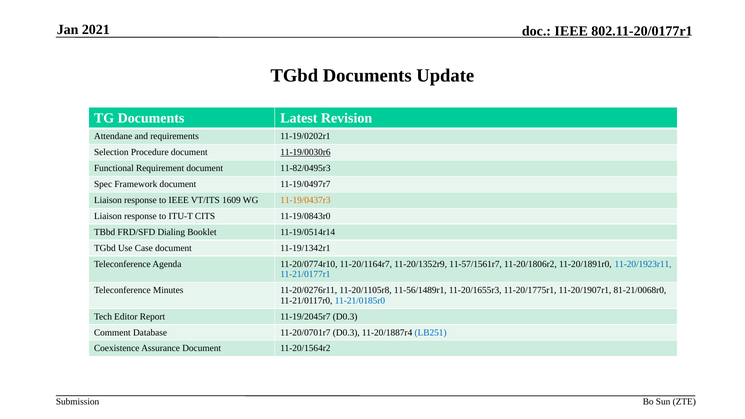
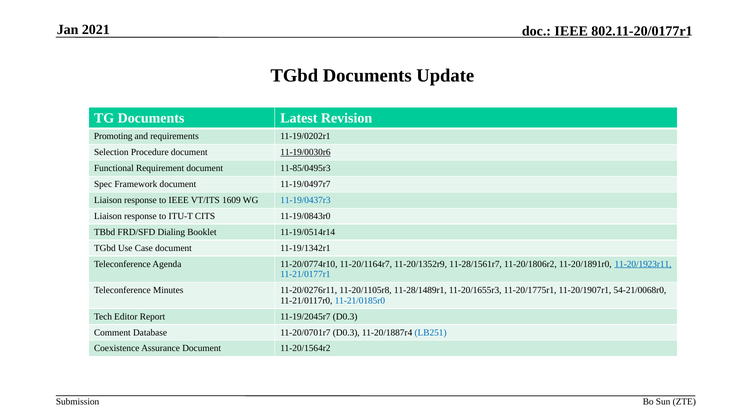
Attendane: Attendane -> Promoting
11-82/0495r3: 11-82/0495r3 -> 11-85/0495r3
11-19/0437r3 colour: orange -> blue
11-57/1561r7: 11-57/1561r7 -> 11-28/1561r7
11-20/1923r11 underline: none -> present
11-56/1489r1: 11-56/1489r1 -> 11-28/1489r1
81-21/0068r0: 81-21/0068r0 -> 54-21/0068r0
